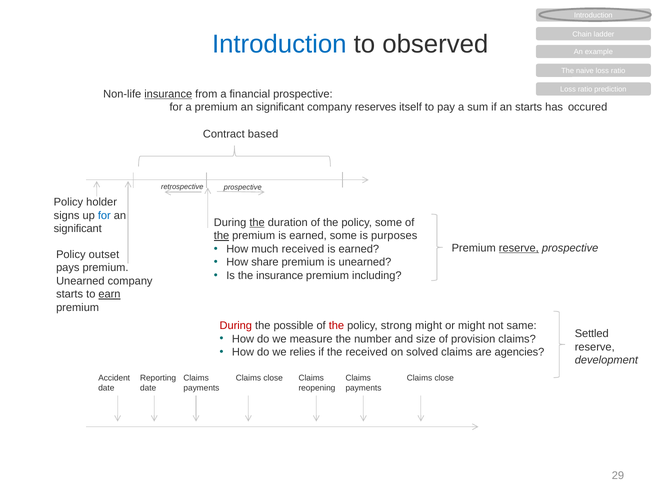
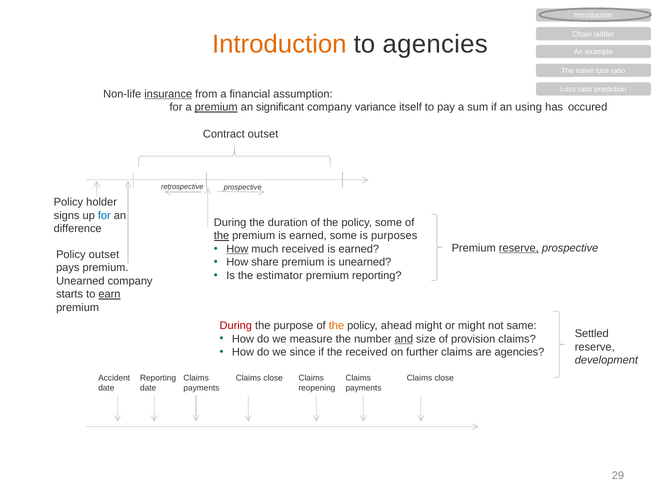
Introduction at (279, 44) colour: blue -> orange
to observed: observed -> agencies
financial prospective: prospective -> assumption
premium at (216, 107) underline: none -> present
reserves: reserves -> variance
an starts: starts -> using
Contract based: based -> outset
the at (257, 223) underline: present -> none
significant at (78, 229): significant -> difference
How at (237, 249) underline: none -> present
the insurance: insurance -> estimator
premium including: including -> reporting
possible: possible -> purpose
the at (336, 326) colour: red -> orange
strong: strong -> ahead
and underline: none -> present
relies: relies -> since
solved: solved -> further
